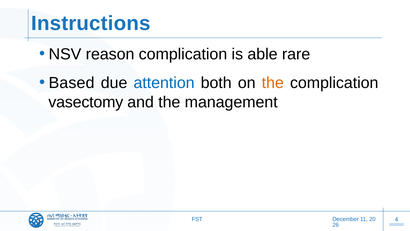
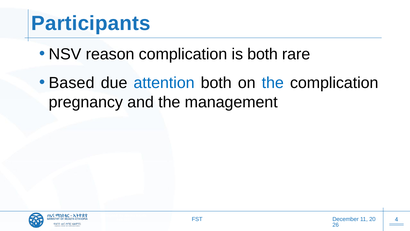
Instructions: Instructions -> Participants
is able: able -> both
the at (273, 83) colour: orange -> blue
vasectomy: vasectomy -> pregnancy
